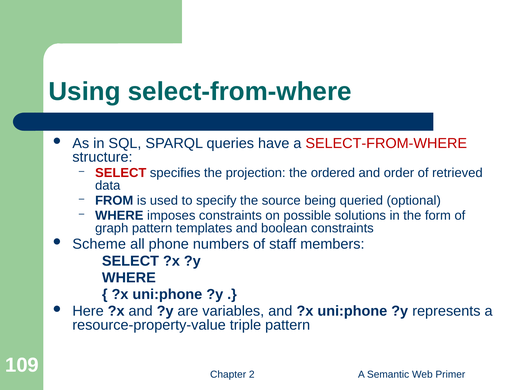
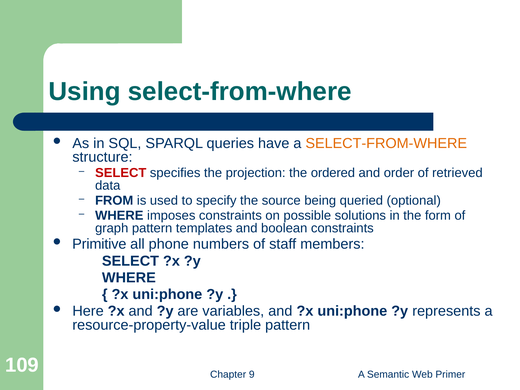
SELECT-FROM-WHERE at (386, 143) colour: red -> orange
Scheme: Scheme -> Primitive
2: 2 -> 9
